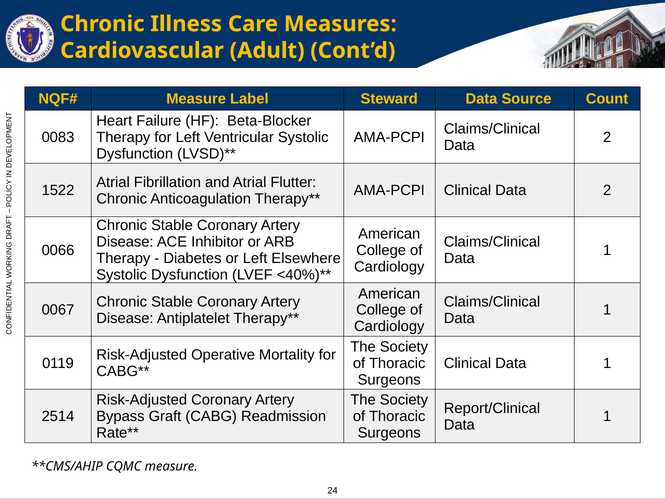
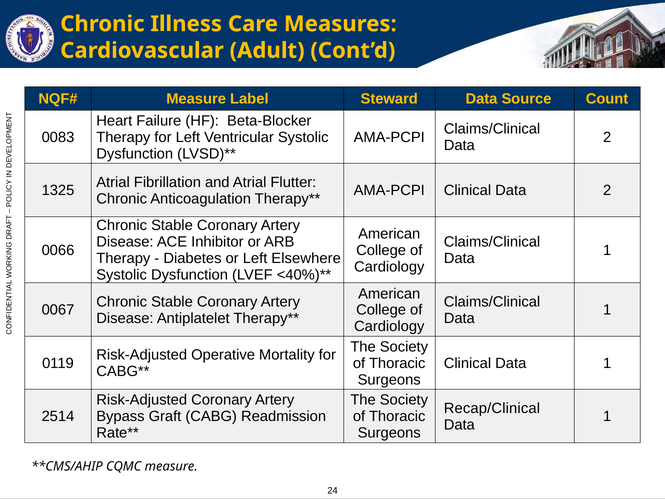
1522: 1522 -> 1325
Report/Clinical: Report/Clinical -> Recap/Clinical
